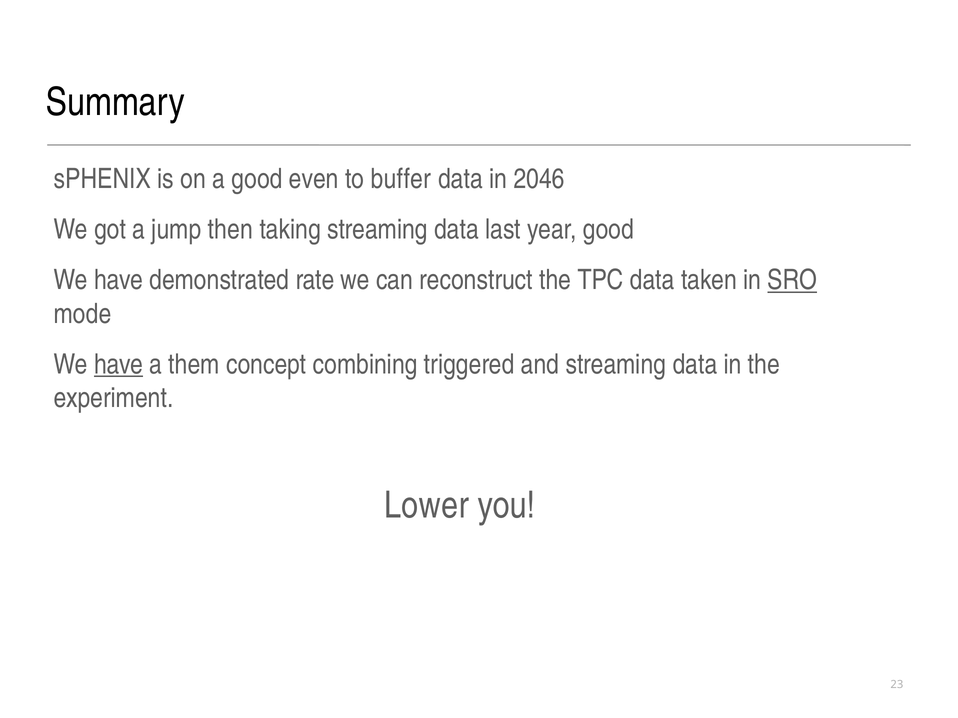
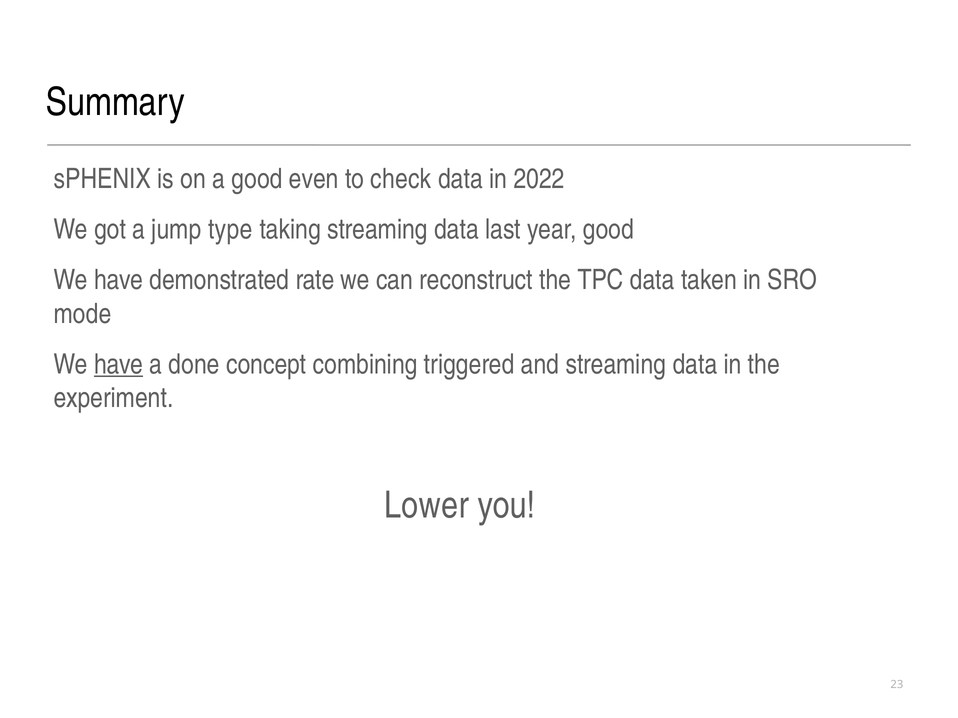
buffer: buffer -> check
2046: 2046 -> 2022
then: then -> type
SRO underline: present -> none
them: them -> done
